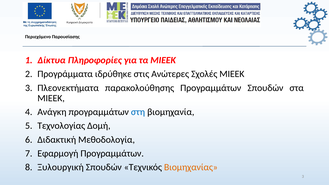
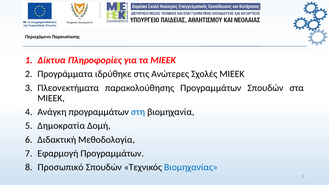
Τεχνολογίας: Τεχνολογίας -> Δημοκρατία
Ξυλουργική: Ξυλουργική -> Προσωπικό
Βιομηχανίας colour: orange -> blue
